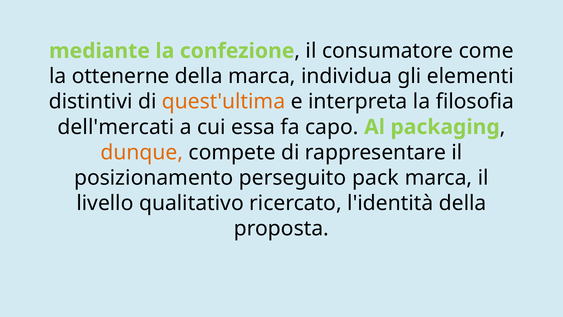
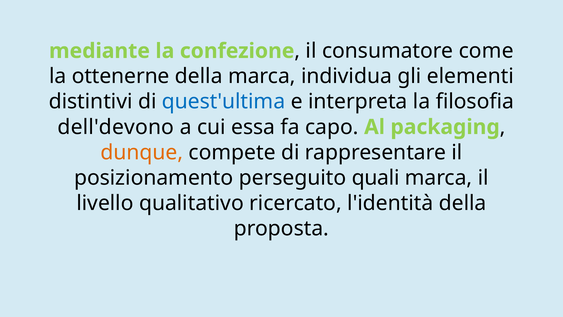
quest'ultima colour: orange -> blue
dell'mercati: dell'mercati -> dell'devono
pack: pack -> quali
